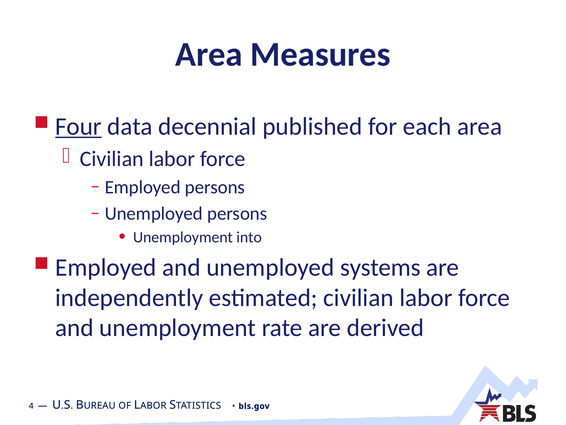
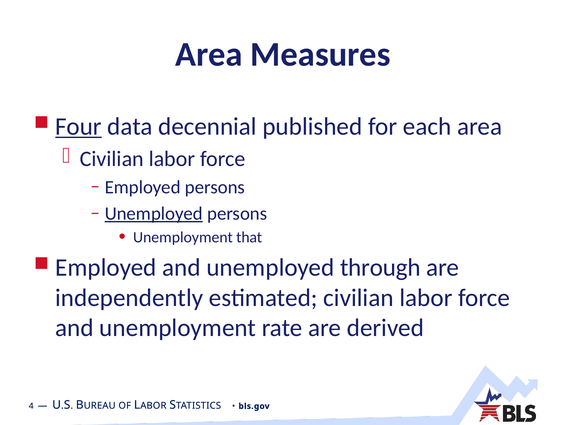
Unemployed at (154, 213) underline: none -> present
into: into -> that
systems: systems -> through
